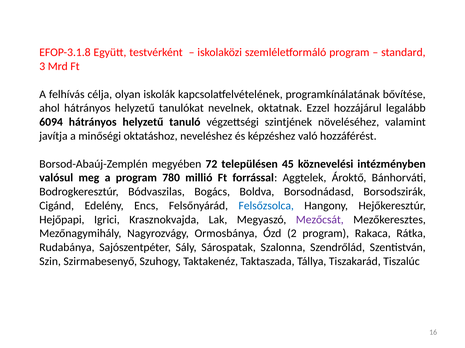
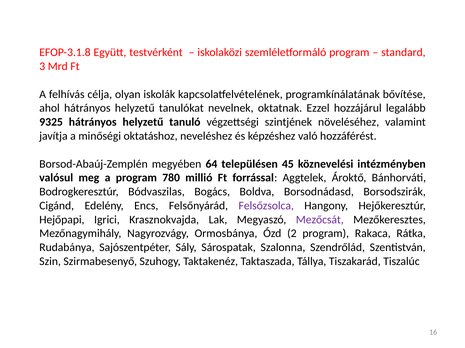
6094: 6094 -> 9325
72: 72 -> 64
Felsőzsolca colour: blue -> purple
